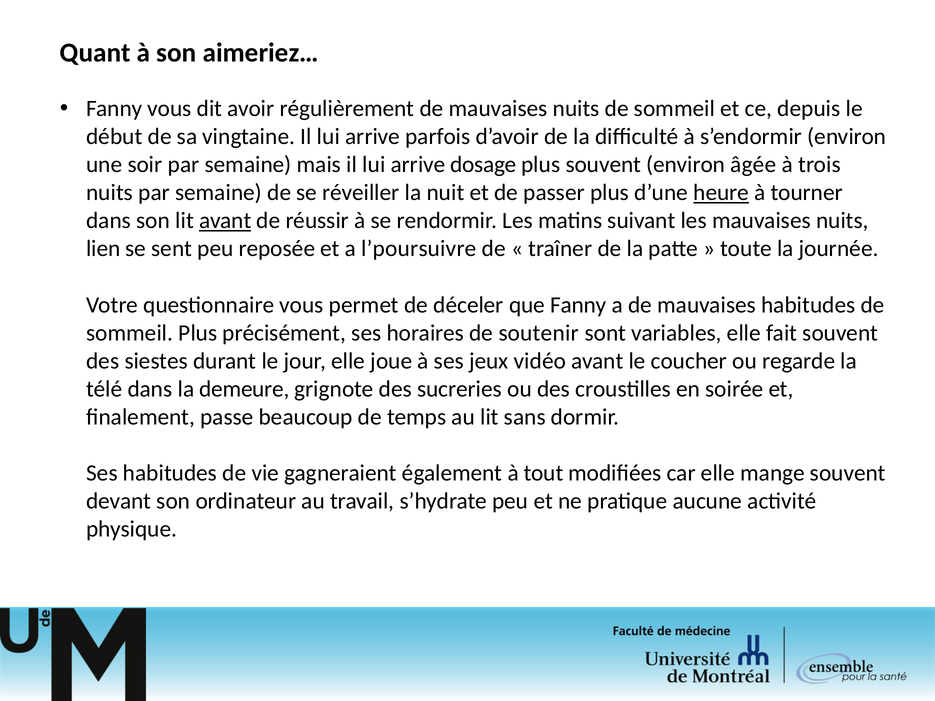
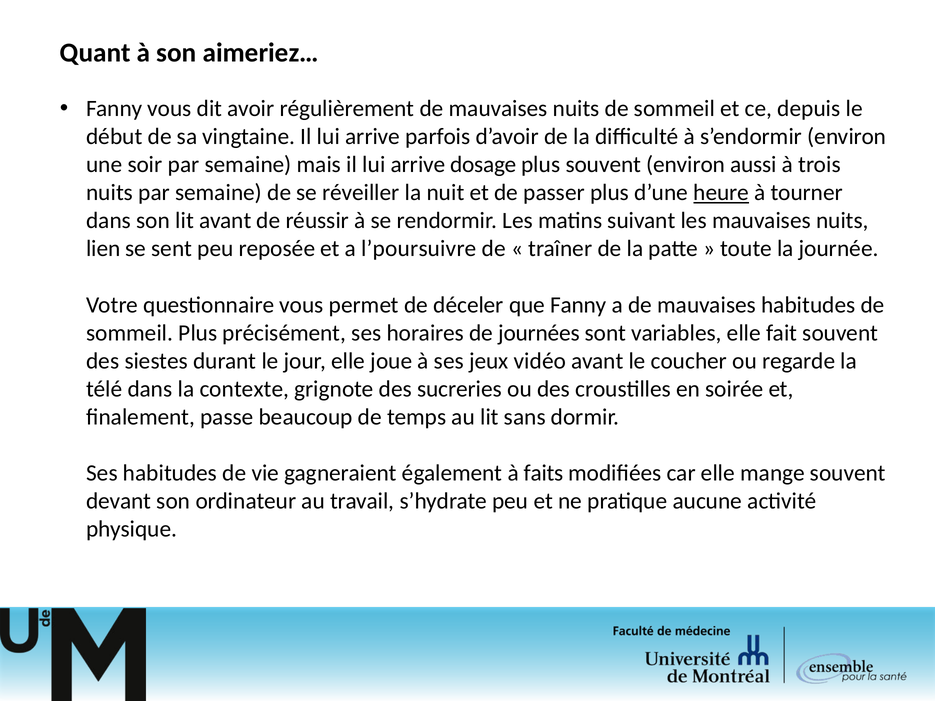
âgée: âgée -> aussi
avant at (225, 221) underline: present -> none
soutenir: soutenir -> journées
demeure: demeure -> contexte
tout: tout -> faits
